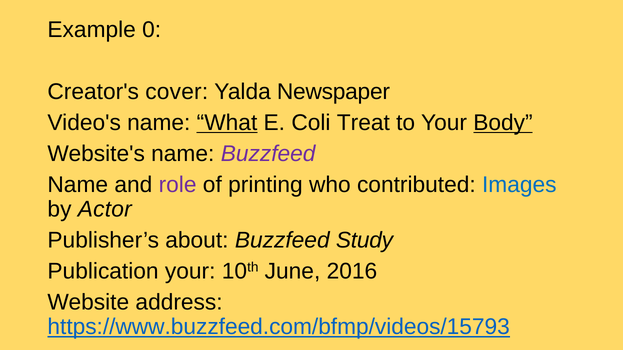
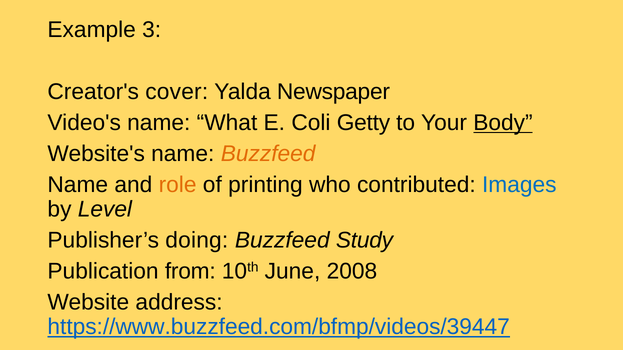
0: 0 -> 3
What underline: present -> none
Treat: Treat -> Getty
Buzzfeed at (268, 154) colour: purple -> orange
role colour: purple -> orange
Actor: Actor -> Level
about: about -> doing
Publication your: your -> from
2016: 2016 -> 2008
https://www.buzzfeed.com/bfmp/videos/15793: https://www.buzzfeed.com/bfmp/videos/15793 -> https://www.buzzfeed.com/bfmp/videos/39447
